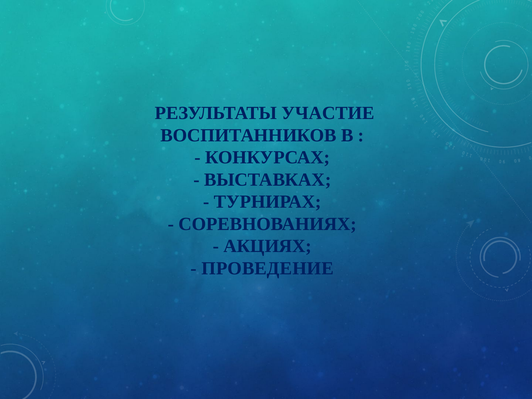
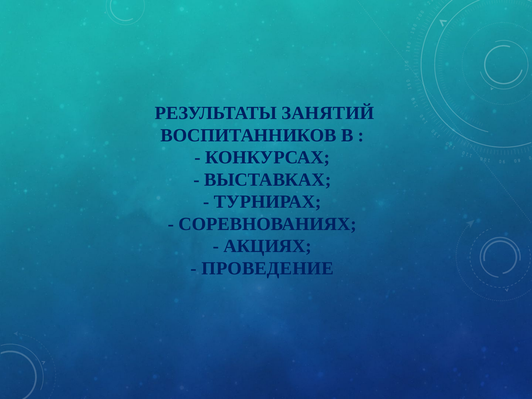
УЧАСТИЕ: УЧАСТИЕ -> ЗАНЯТИЙ
